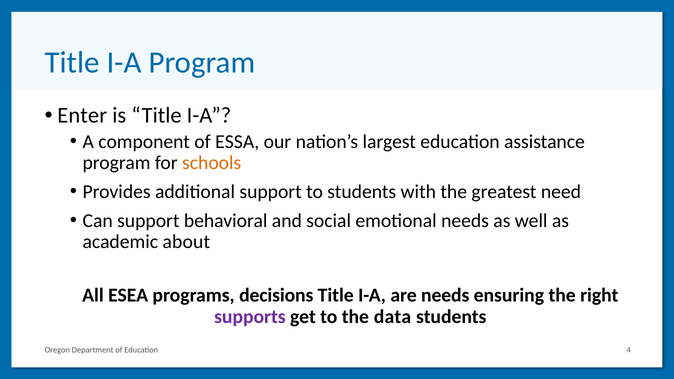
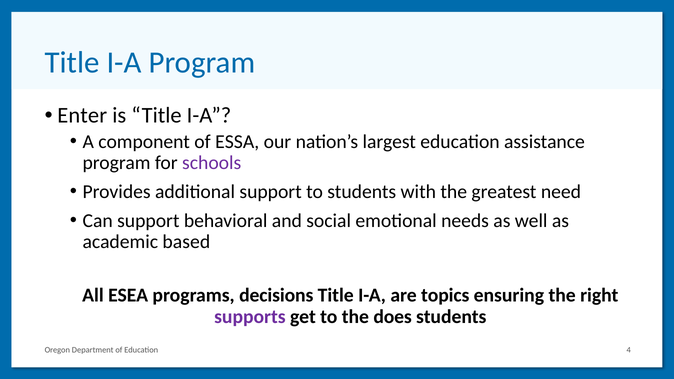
schools colour: orange -> purple
about: about -> based
are needs: needs -> topics
data: data -> does
